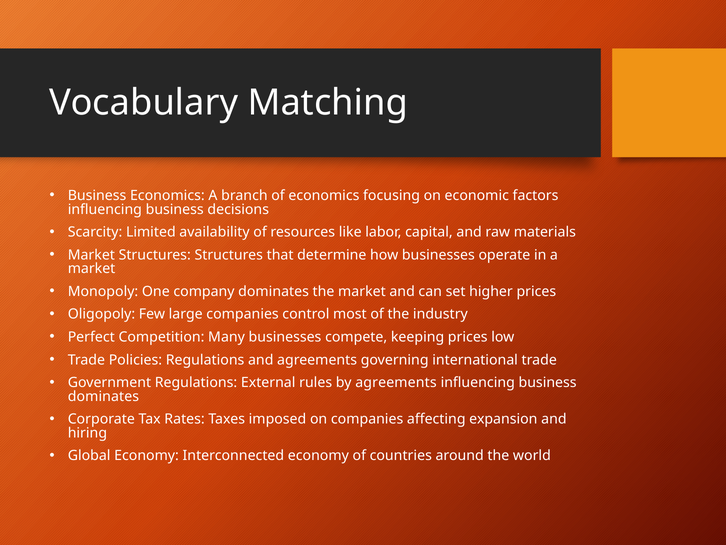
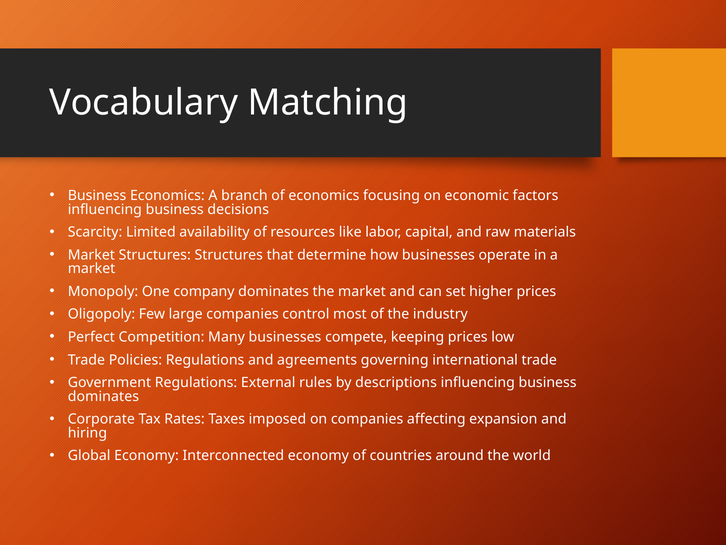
by agreements: agreements -> descriptions
